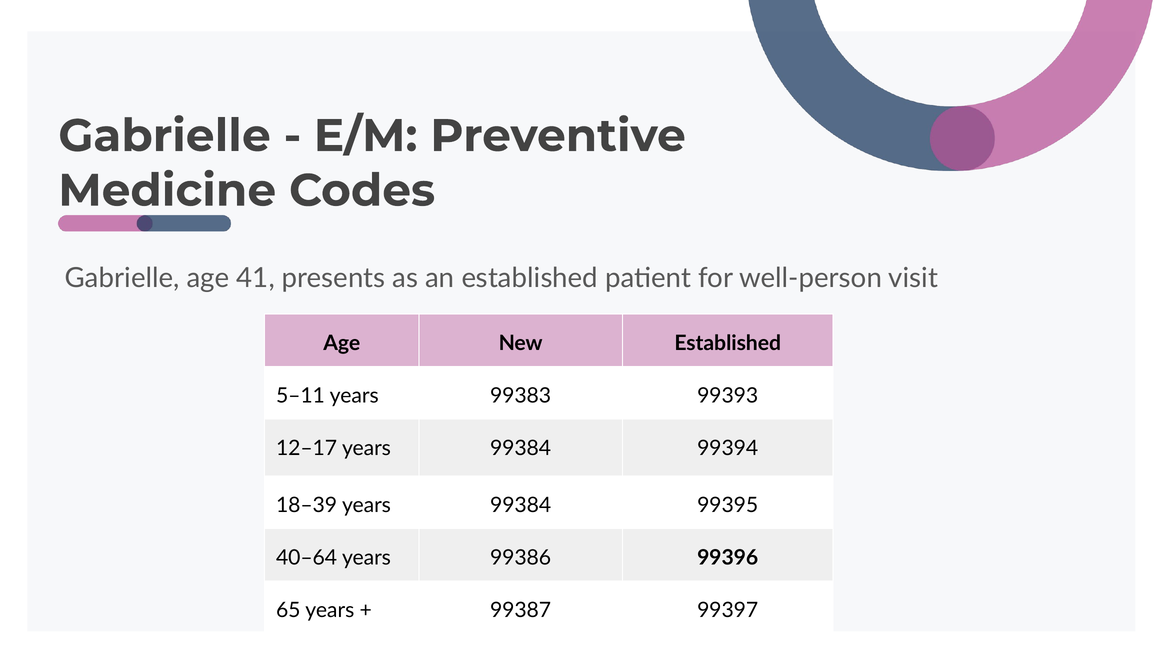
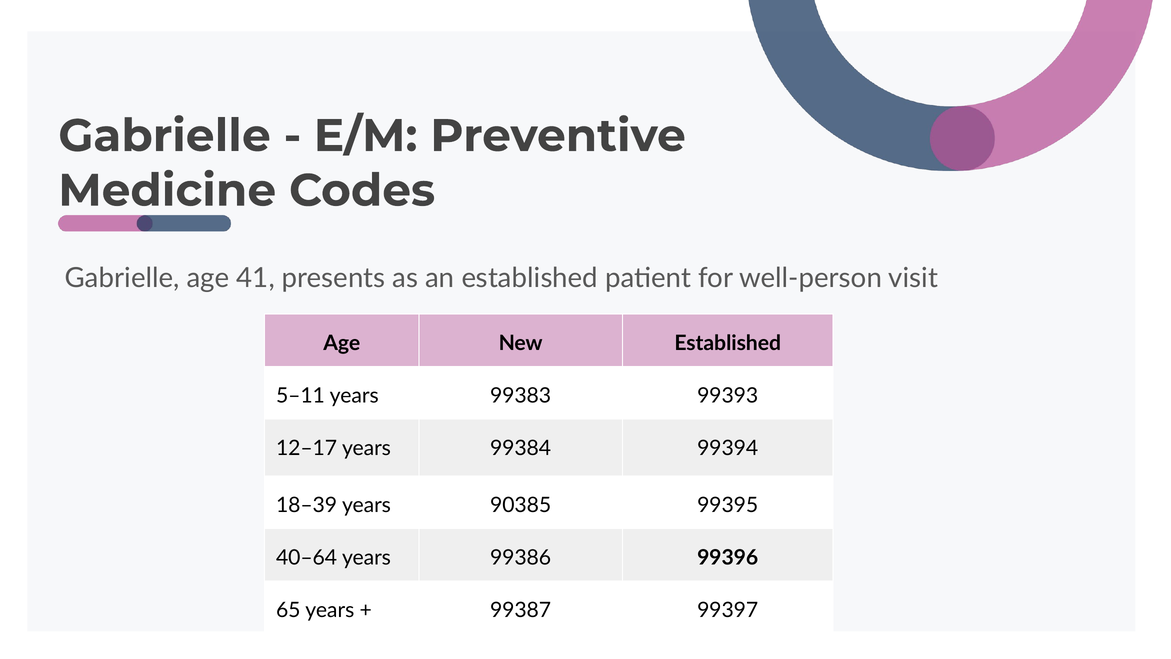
18–39 years 99384: 99384 -> 90385
